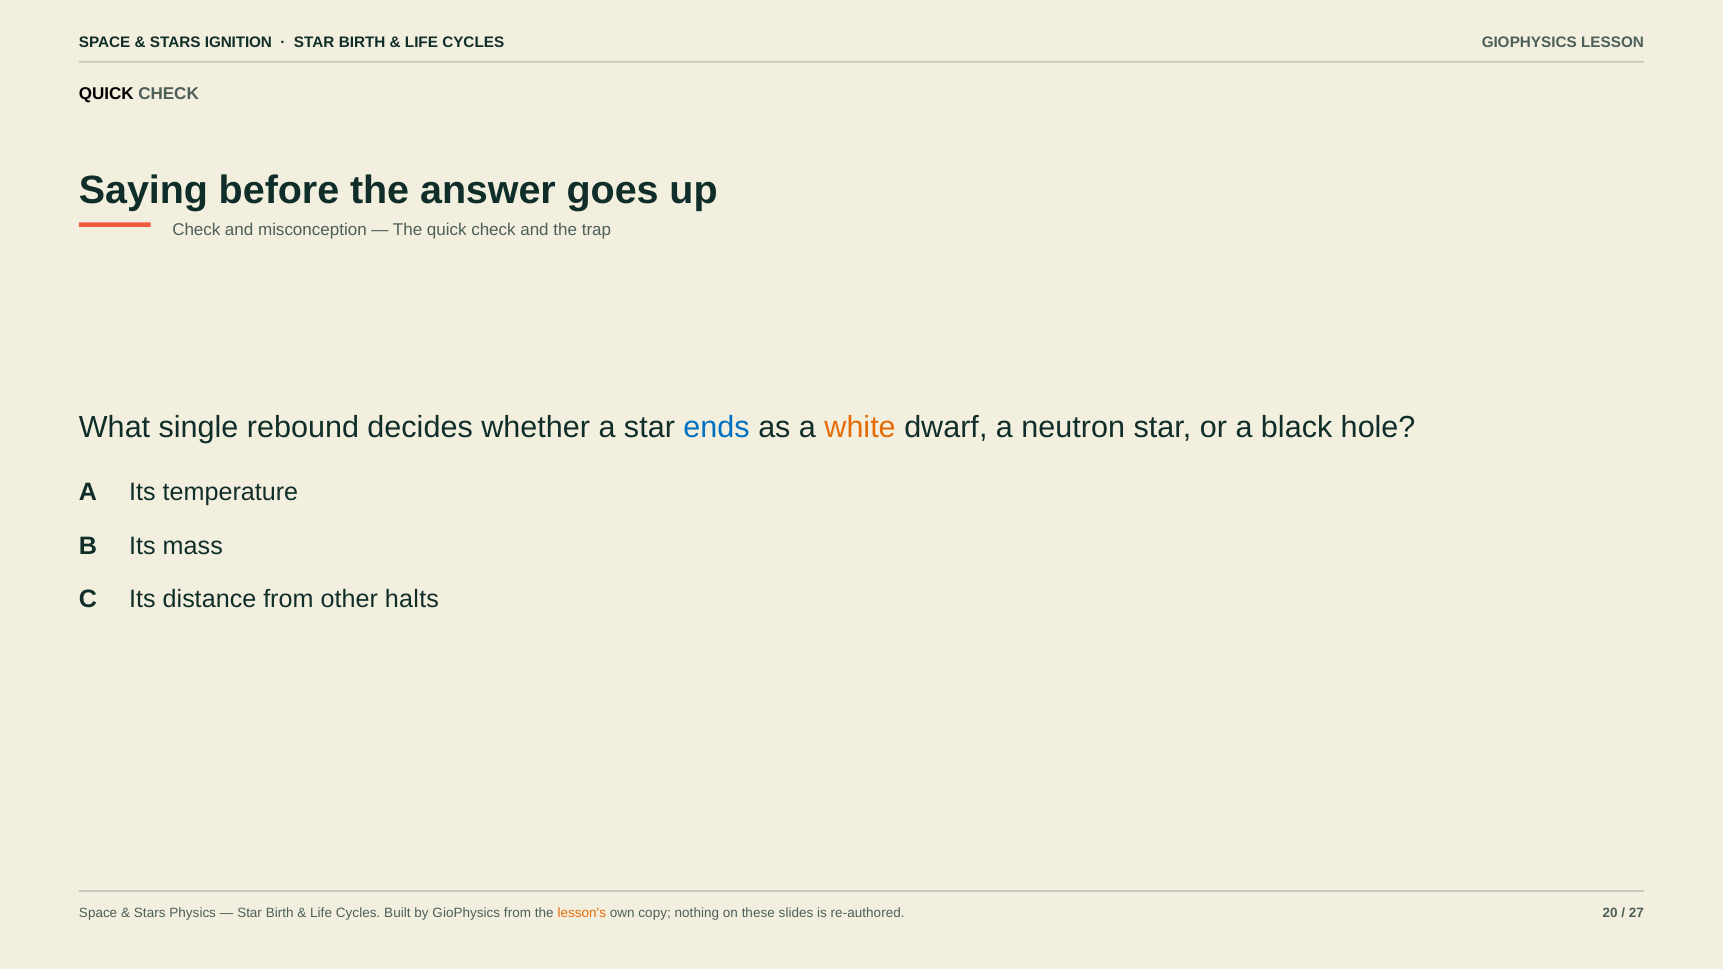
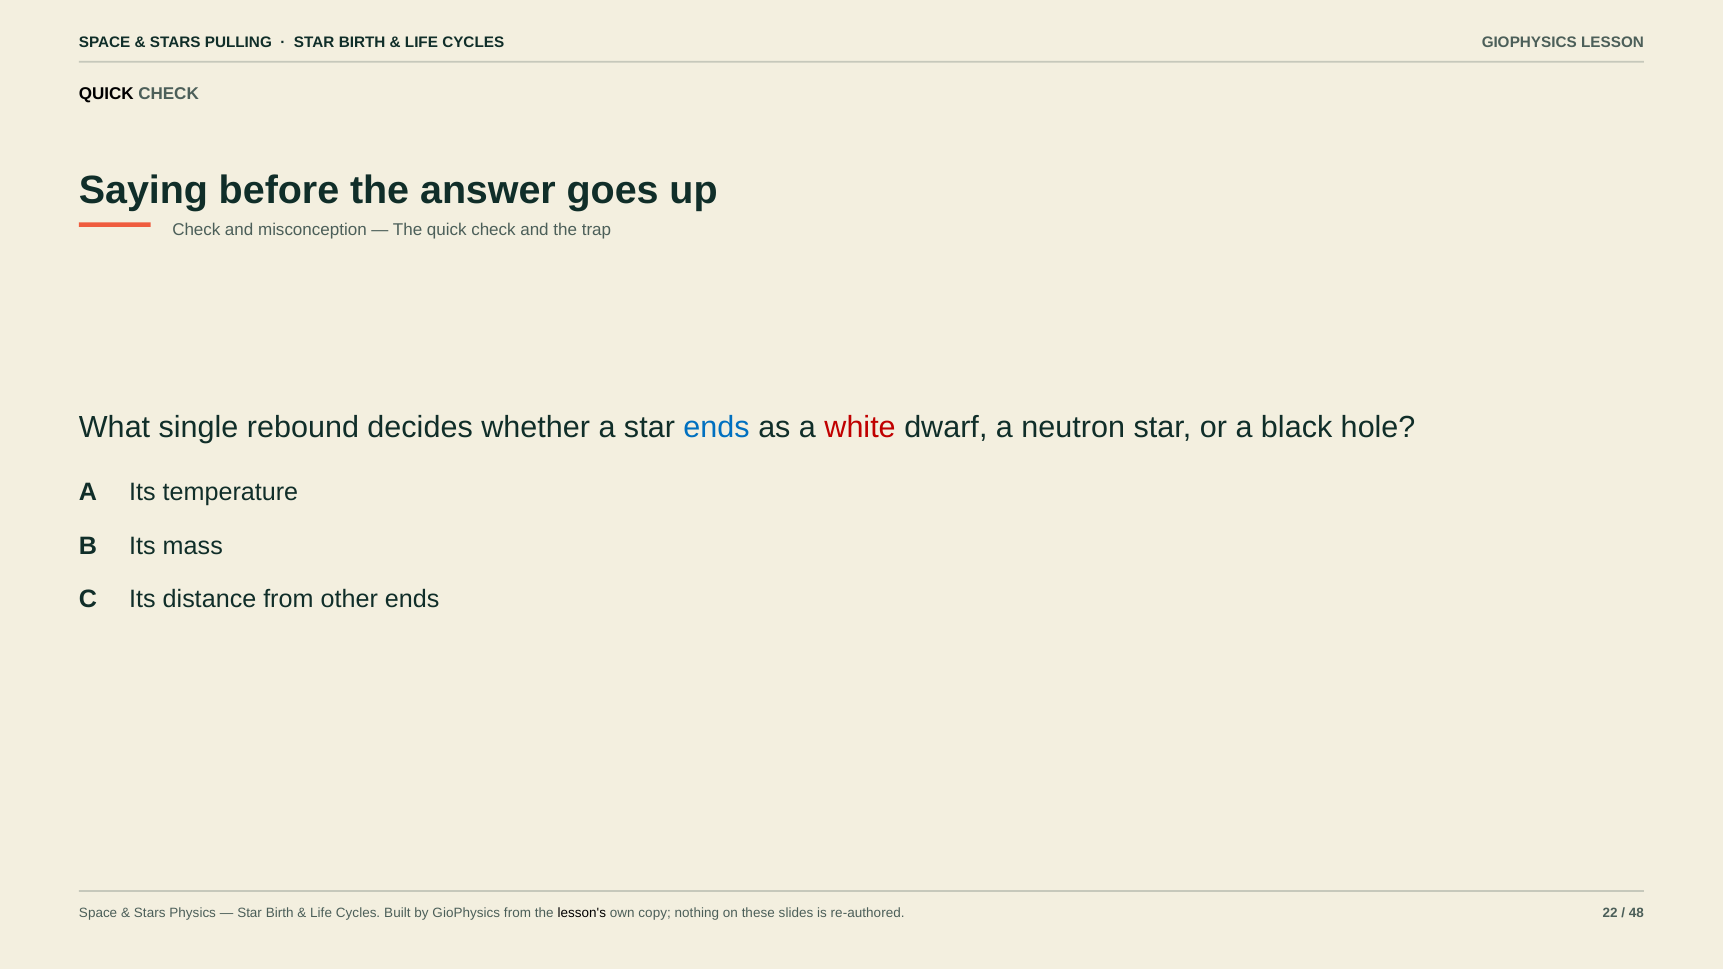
IGNITION: IGNITION -> PULLING
white colour: orange -> red
other halts: halts -> ends
lesson's colour: orange -> black
20: 20 -> 22
27: 27 -> 48
